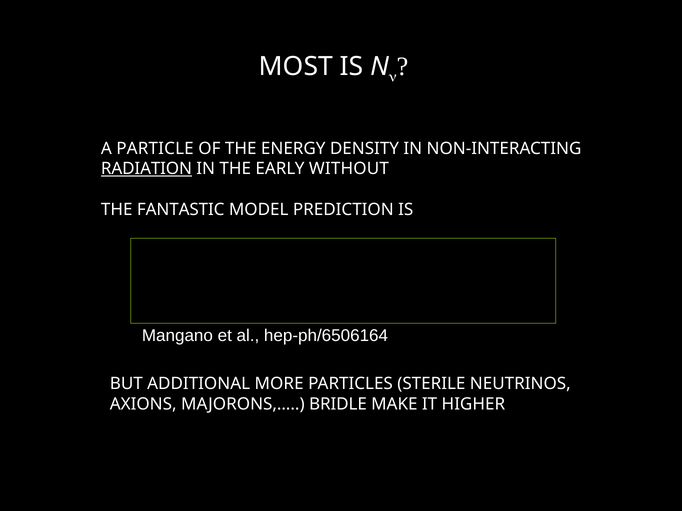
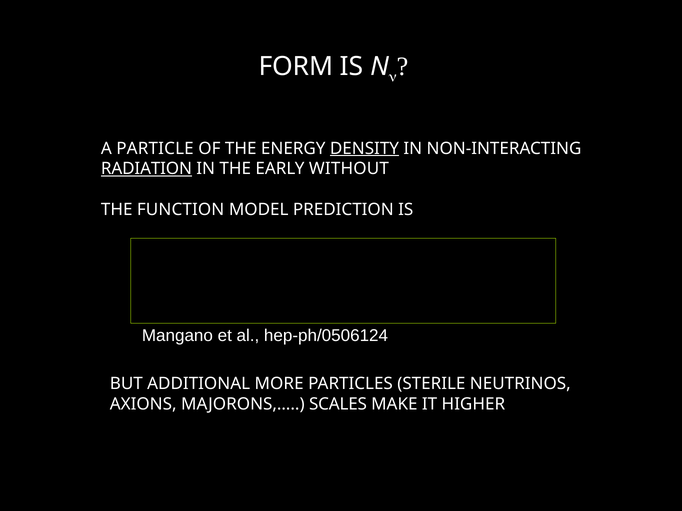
MOST: MOST -> FORM
DENSITY underline: none -> present
FANTASTIC: FANTASTIC -> FUNCTION
hep-ph/6506164: hep-ph/6506164 -> hep-ph/0506124
BRIDLE: BRIDLE -> SCALES
